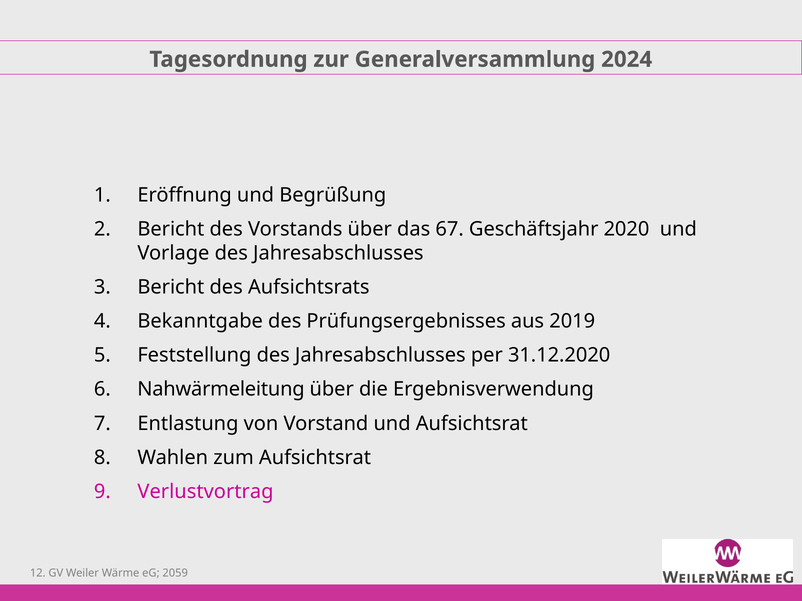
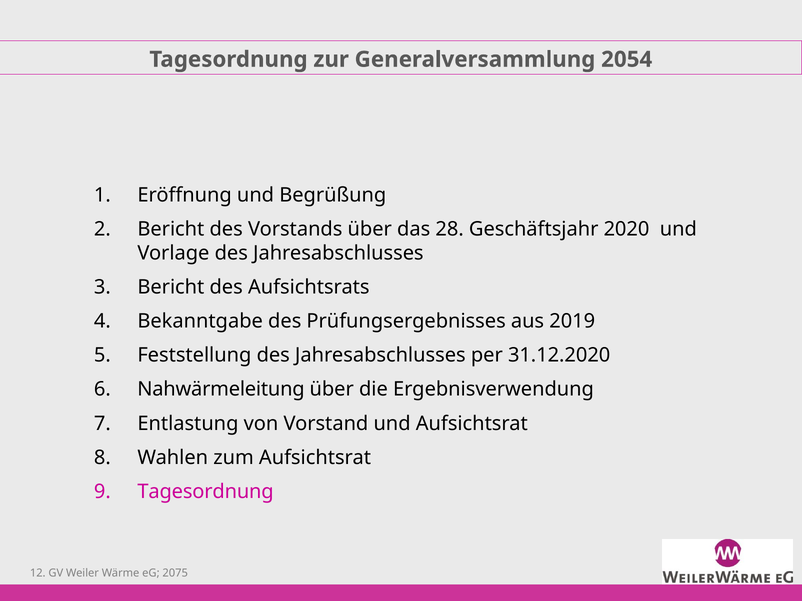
2024: 2024 -> 2054
67: 67 -> 28
Verlustvortrag at (205, 492): Verlustvortrag -> Tagesordnung
2059: 2059 -> 2075
